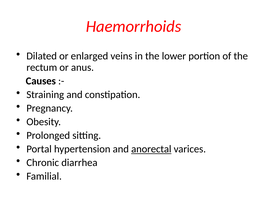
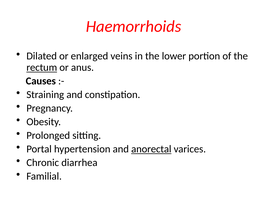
rectum underline: none -> present
